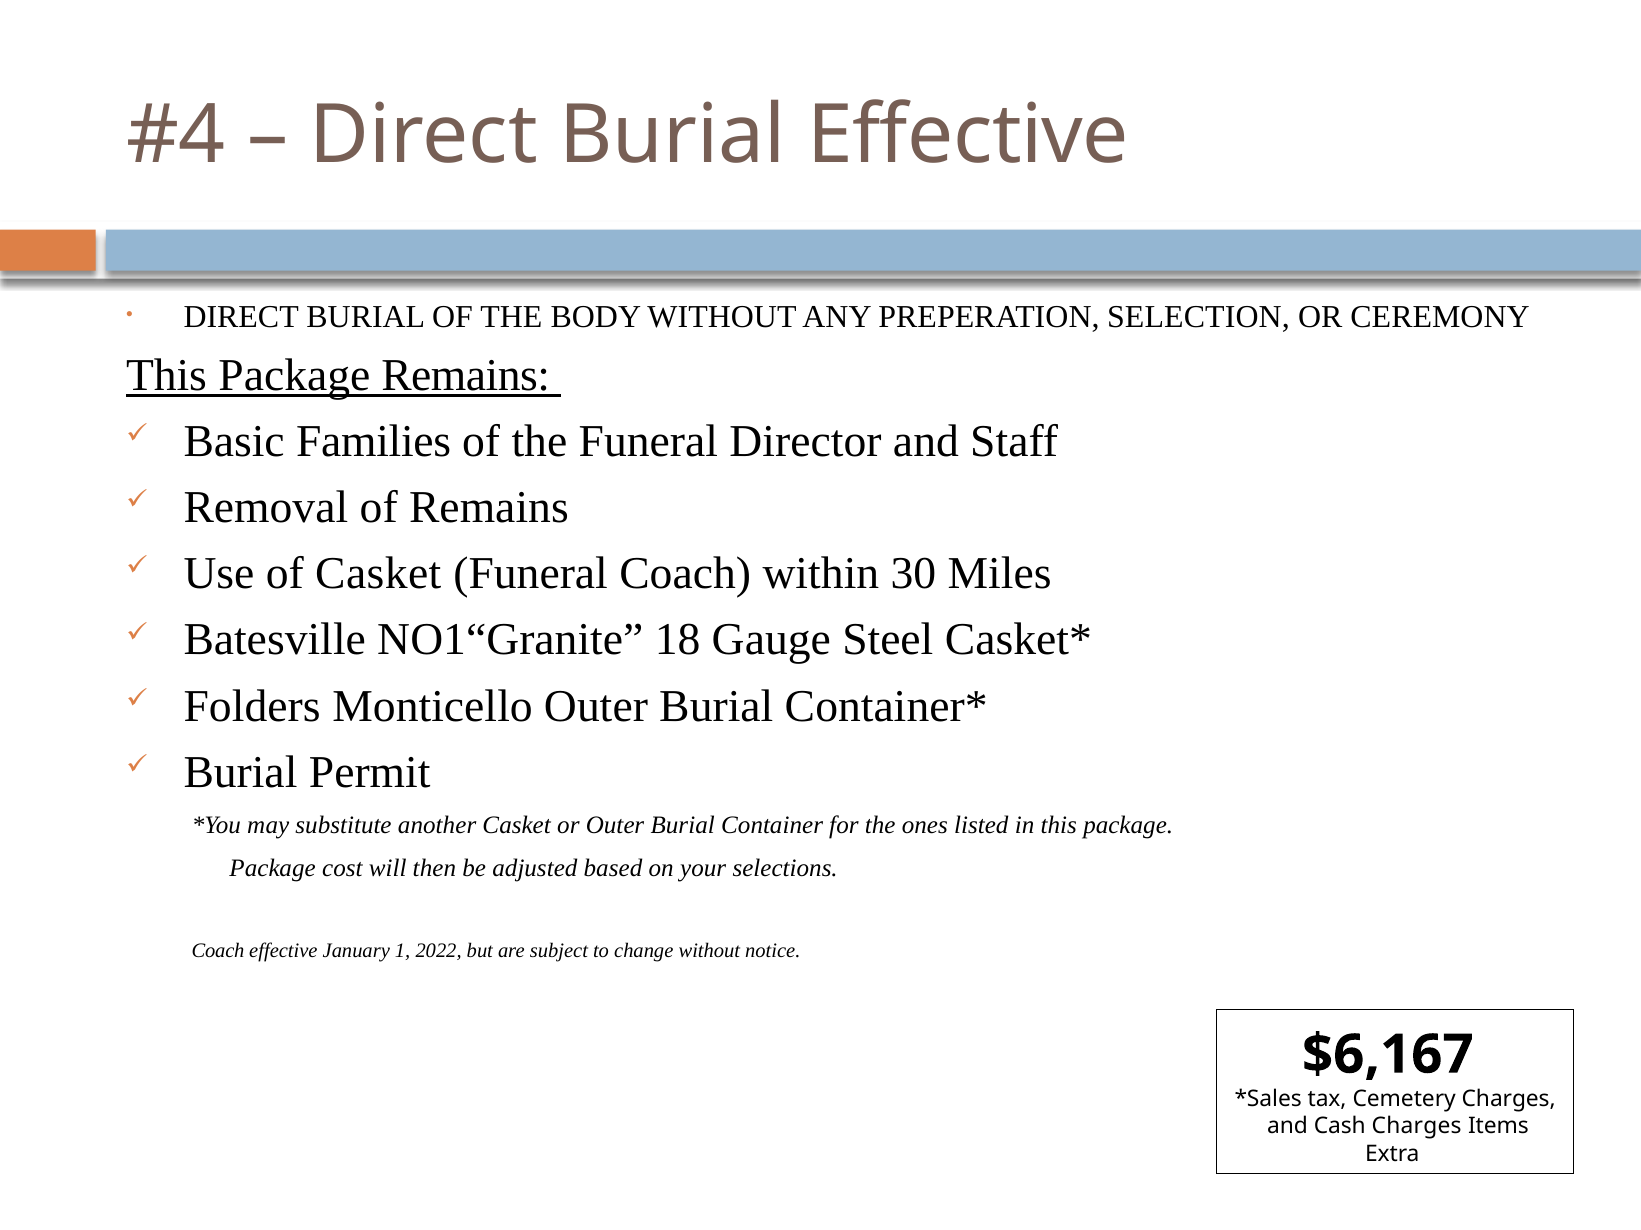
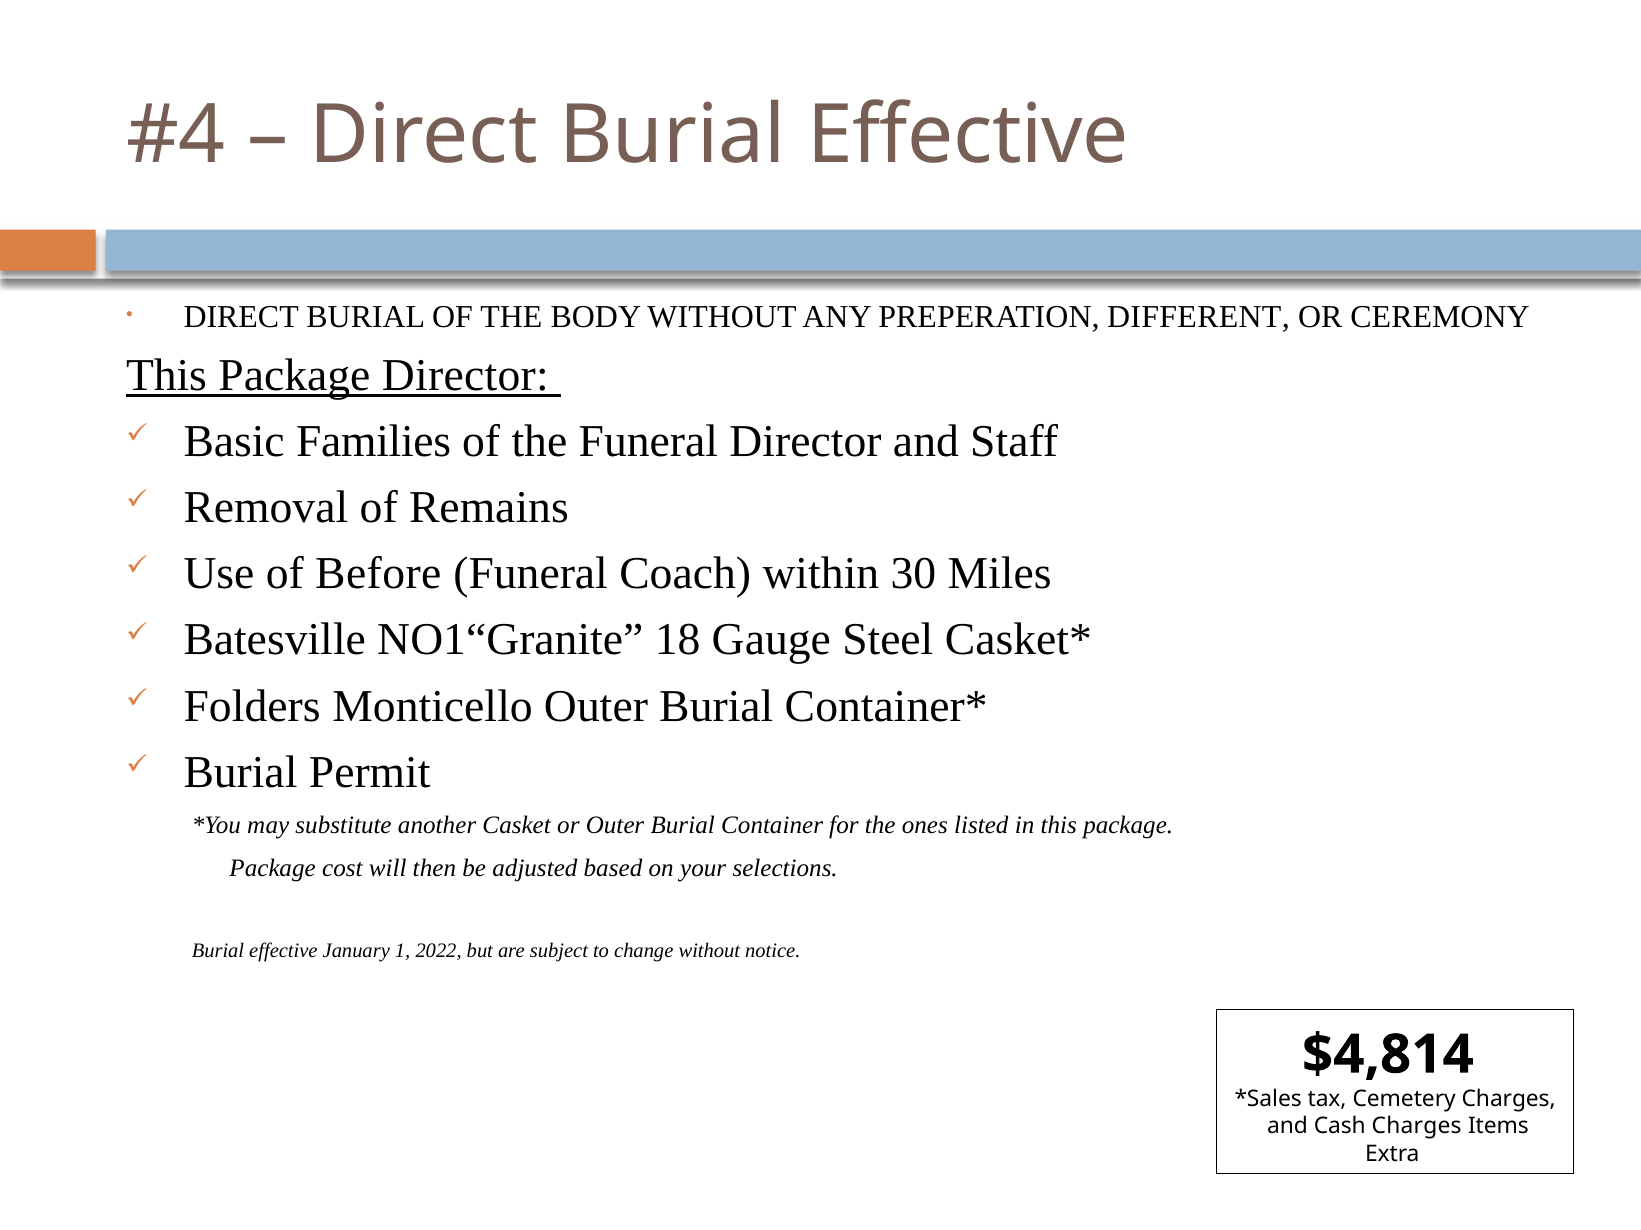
SELECTION: SELECTION -> DIFFERENT
Package Remains: Remains -> Director
of Casket: Casket -> Before
Coach at (218, 951): Coach -> Burial
$6,167: $6,167 -> $4,814
